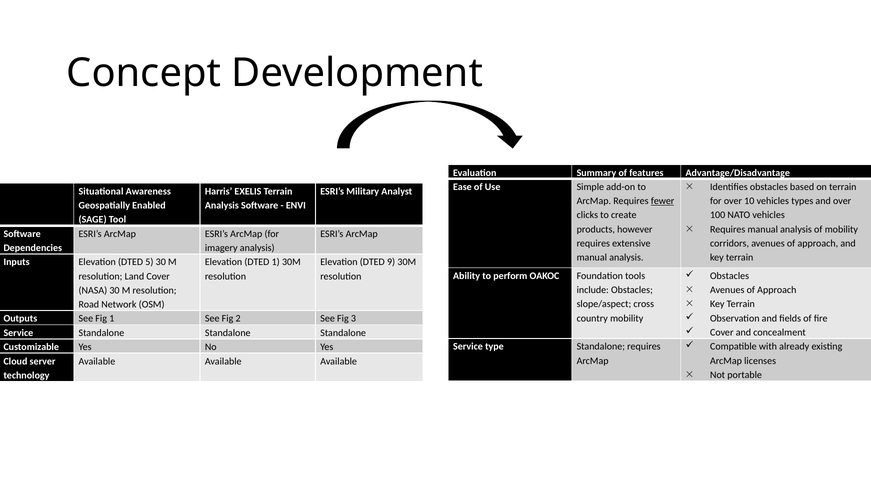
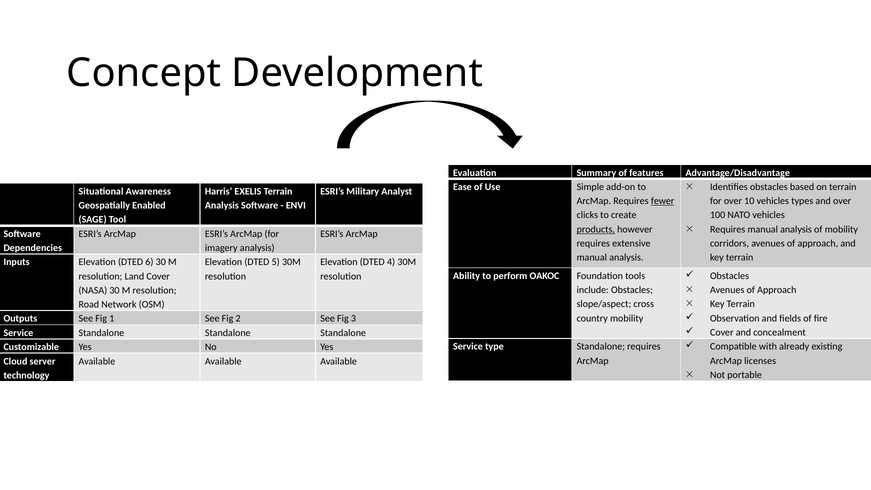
products underline: none -> present
5: 5 -> 6
DTED 1: 1 -> 5
9: 9 -> 4
